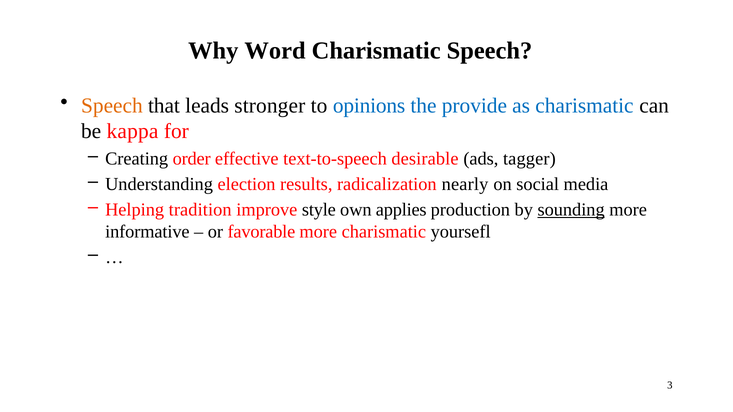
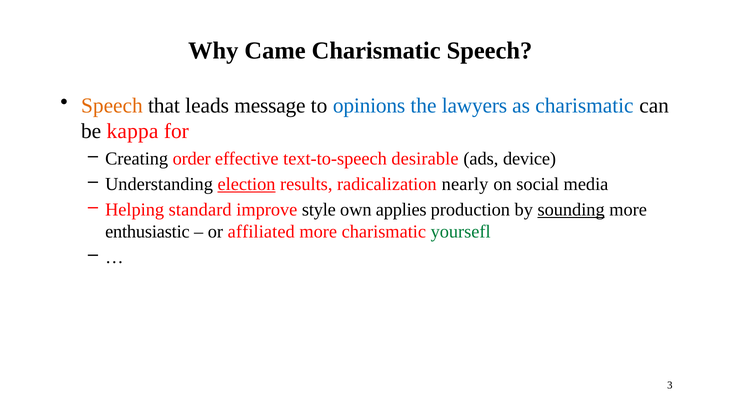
Word: Word -> Came
stronger: stronger -> message
provide: provide -> lawyers
tagger: tagger -> device
election underline: none -> present
tradition: tradition -> standard
informative: informative -> enthusiastic
favorable: favorable -> affiliated
yoursefl colour: black -> green
